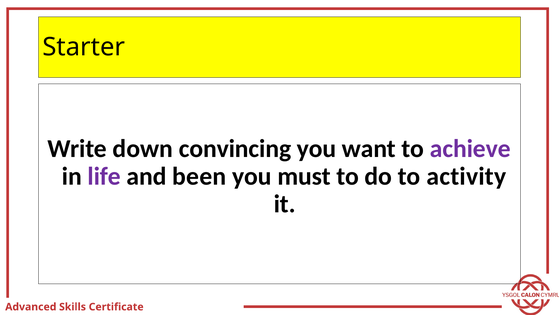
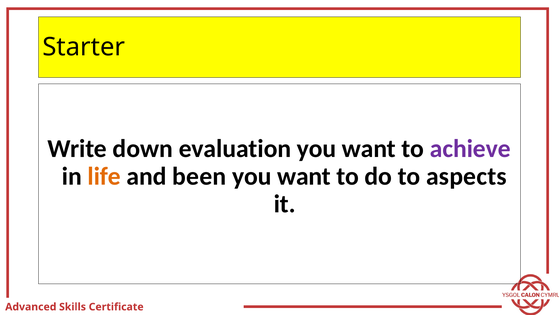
convincing: convincing -> evaluation
life colour: purple -> orange
must at (304, 176): must -> want
activity: activity -> aspects
